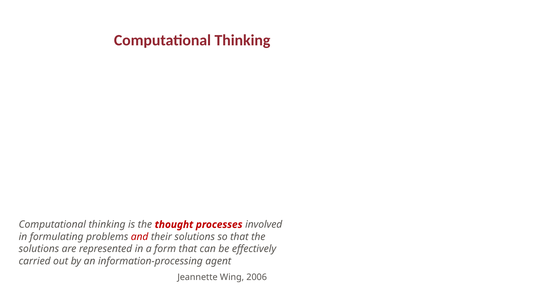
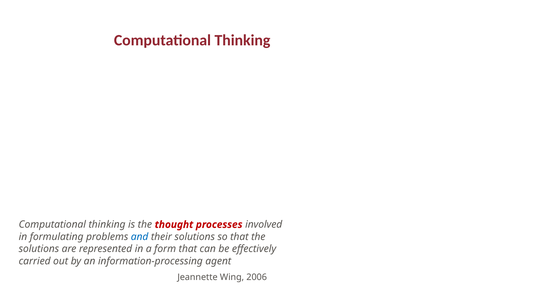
and colour: red -> blue
